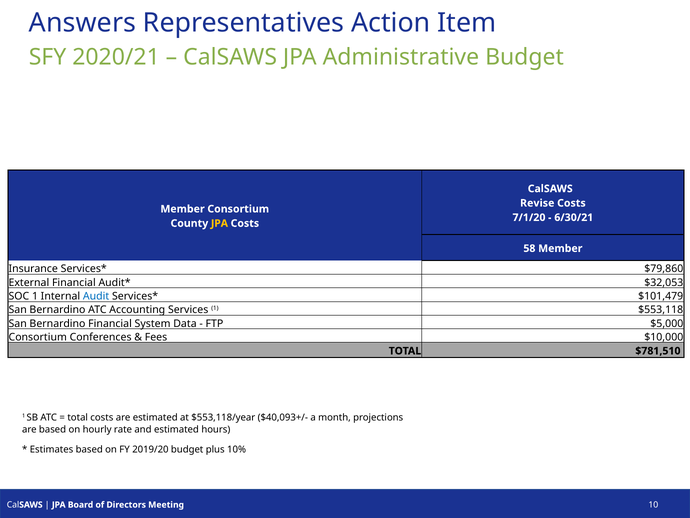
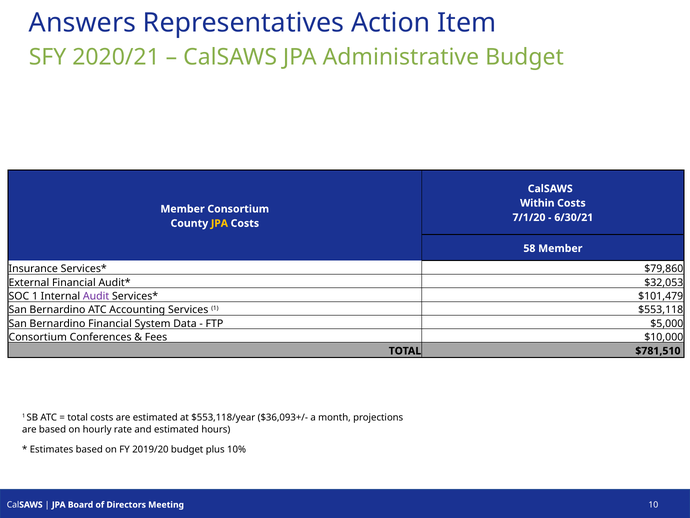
Revise: Revise -> Within
Audit colour: blue -> purple
$40,093+/-: $40,093+/- -> $36,093+/-
